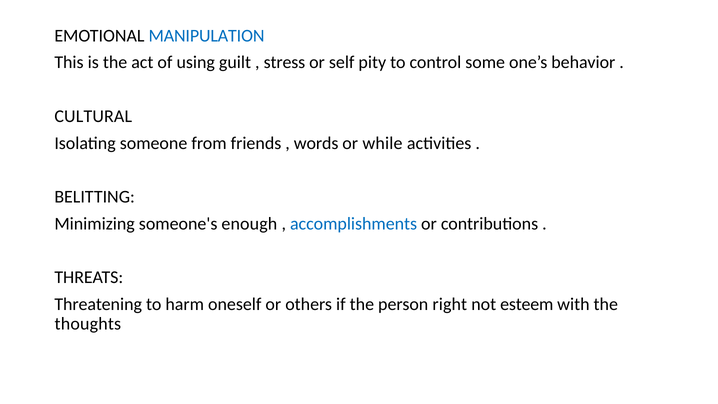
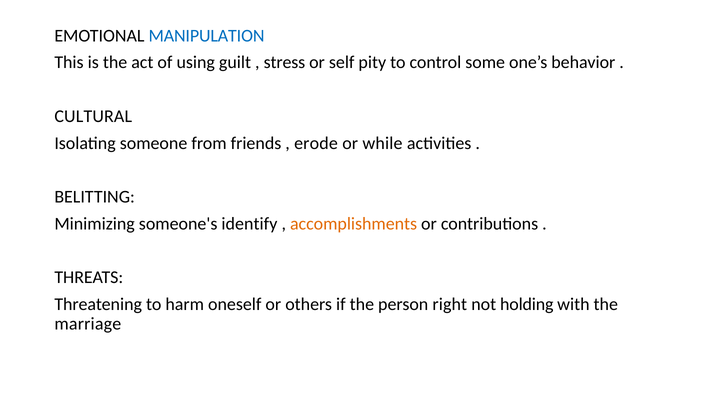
words: words -> erode
enough: enough -> identify
accomplishments colour: blue -> orange
esteem: esteem -> holding
thoughts: thoughts -> marriage
